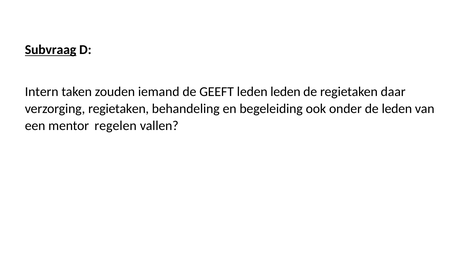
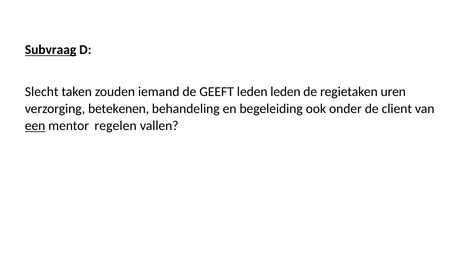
Intern: Intern -> Slecht
daar: daar -> uren
verzorging regietaken: regietaken -> betekenen
de leden: leden -> client
een underline: none -> present
